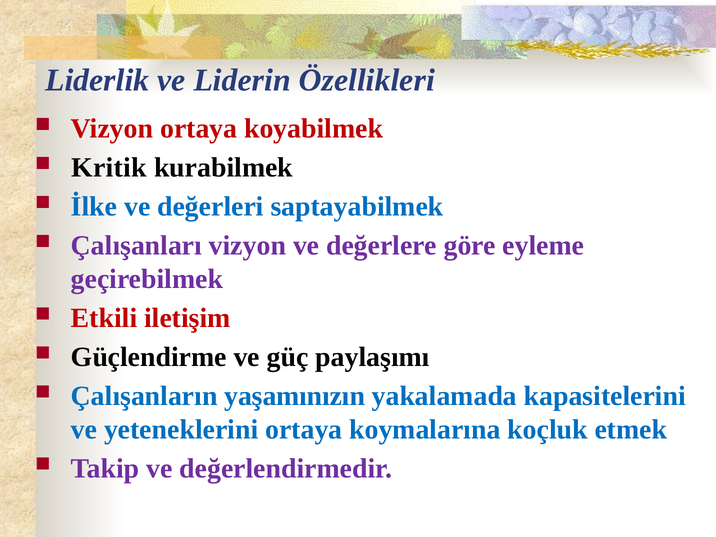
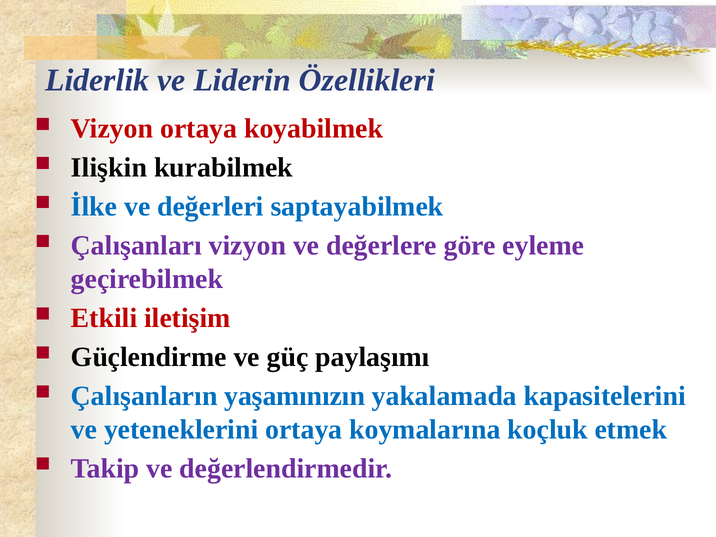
Kritik: Kritik -> Ilişkin
